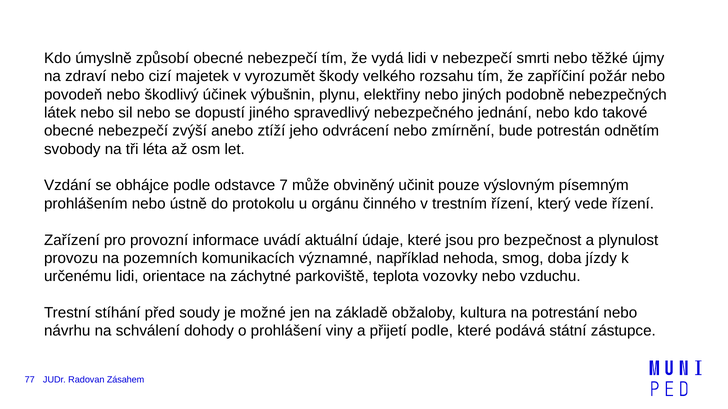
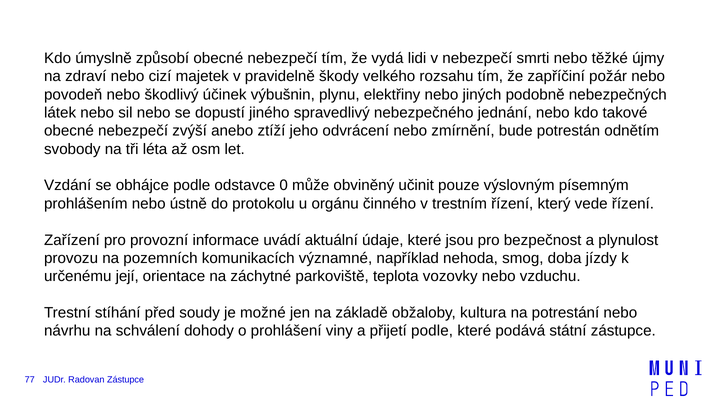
vyrozumět: vyrozumět -> pravidelně
7: 7 -> 0
určenému lidi: lidi -> její
Radovan Zásahem: Zásahem -> Zástupce
